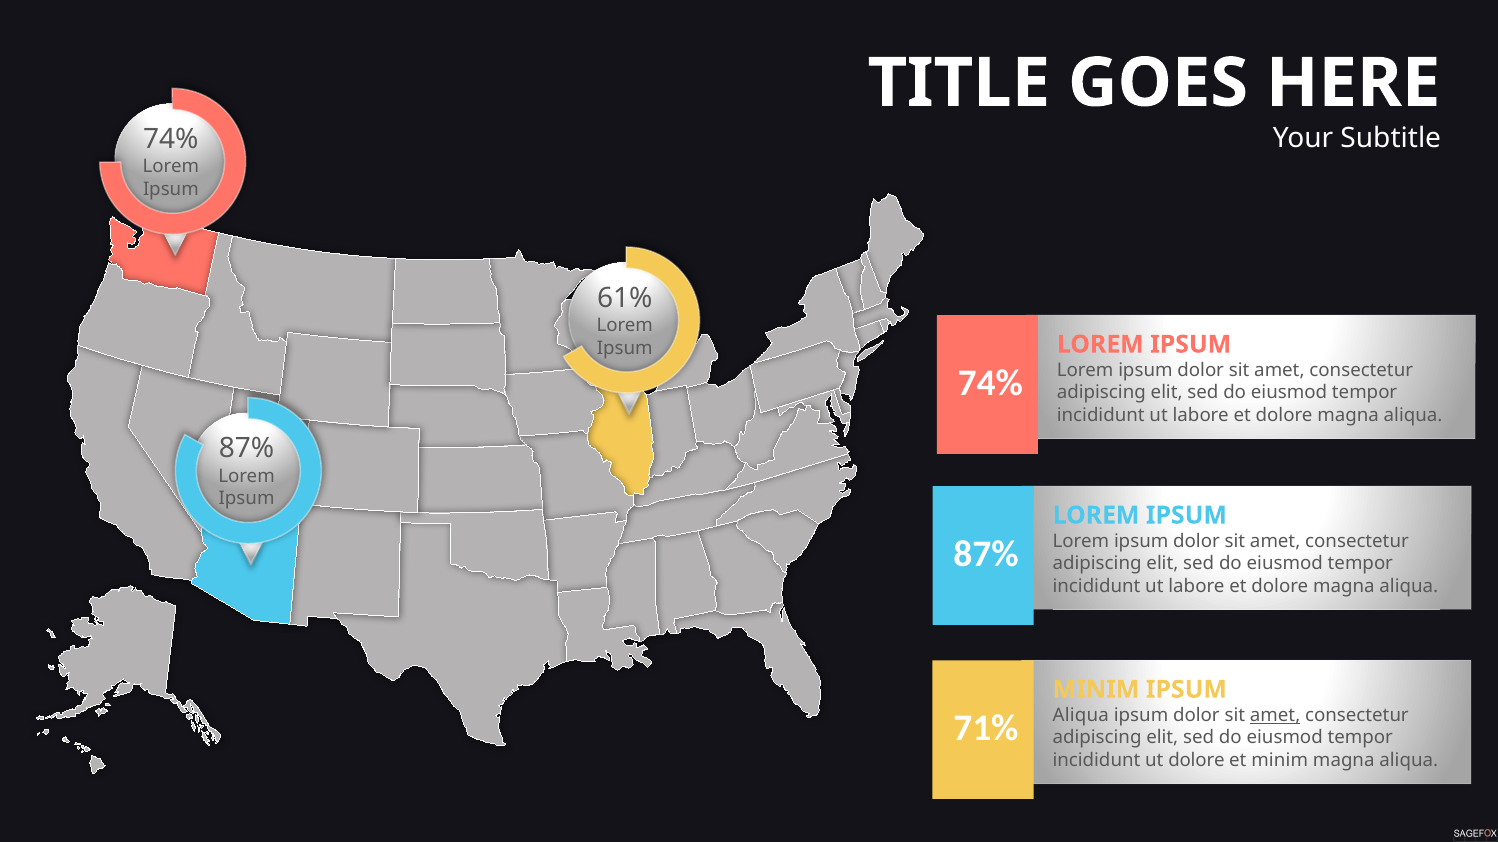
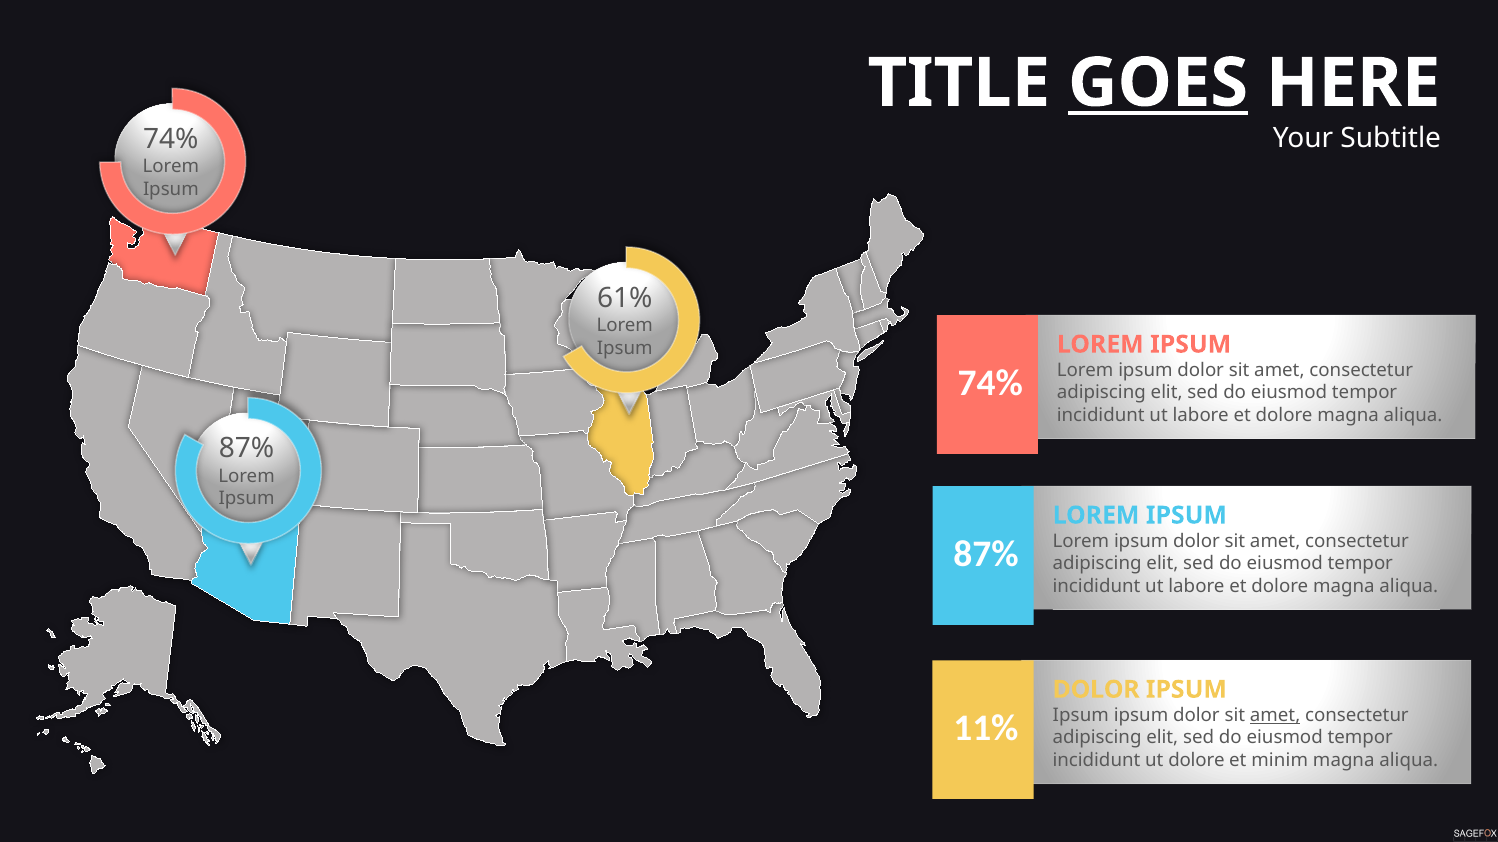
GOES underline: none -> present
MINIM at (1096, 690): MINIM -> DOLOR
Aliqua at (1081, 716): Aliqua -> Ipsum
71%: 71% -> 11%
